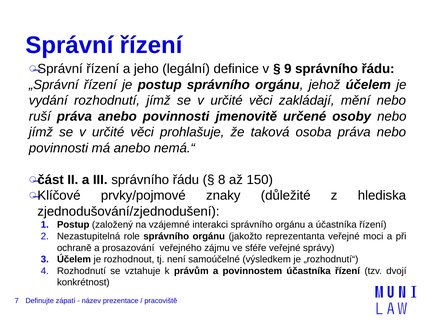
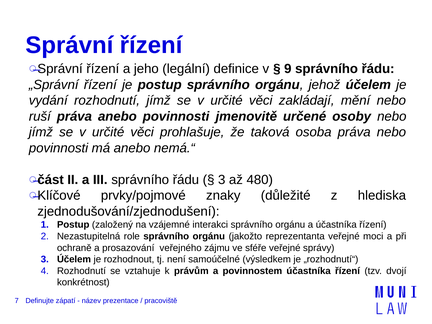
8 at (222, 180): 8 -> 3
150: 150 -> 480
